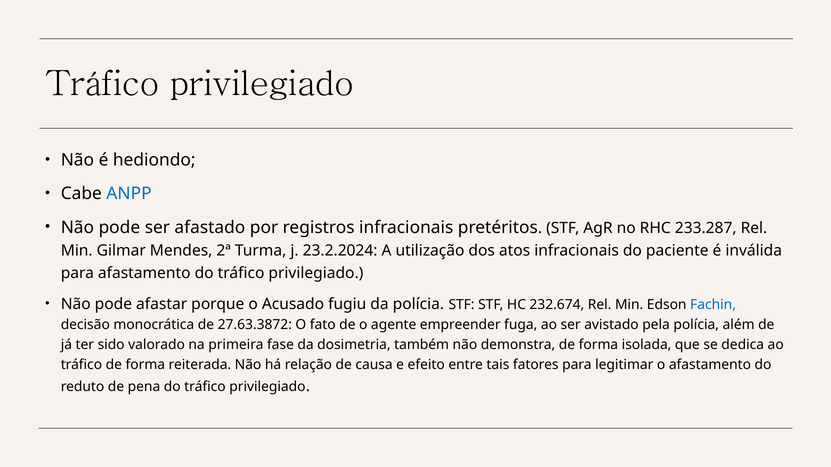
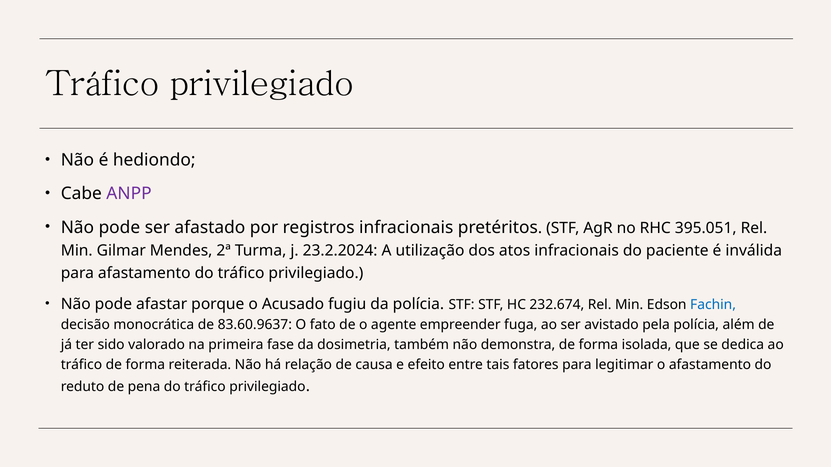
ANPP colour: blue -> purple
233.287: 233.287 -> 395.051
27.63.3872: 27.63.3872 -> 83.60.9637
